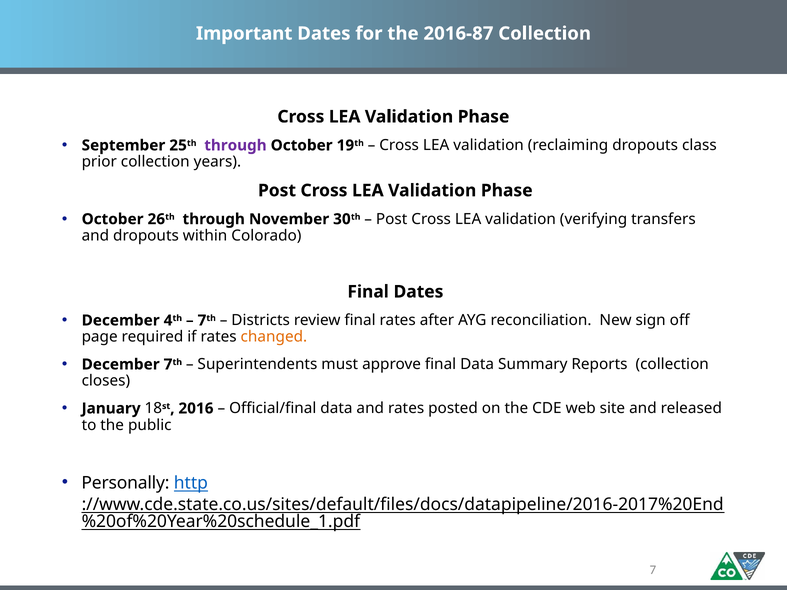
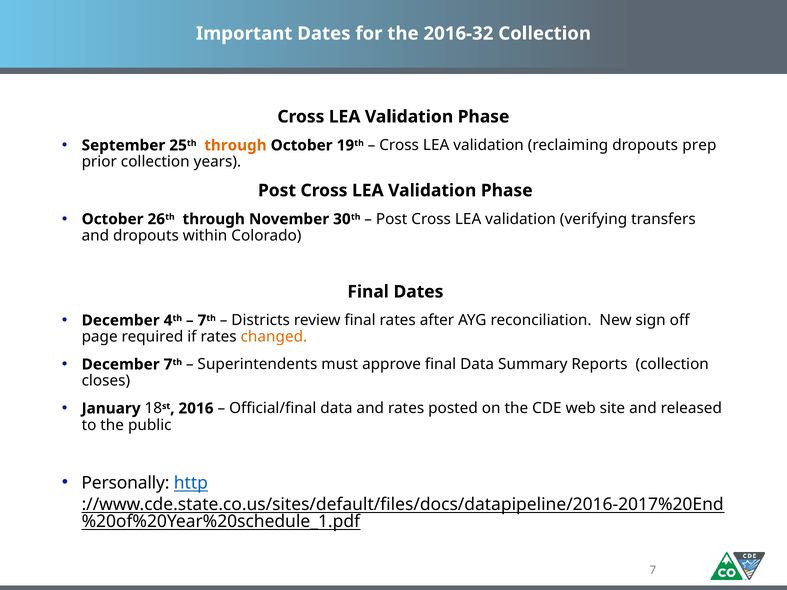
2016-87: 2016-87 -> 2016-32
through at (235, 145) colour: purple -> orange
class: class -> prep
